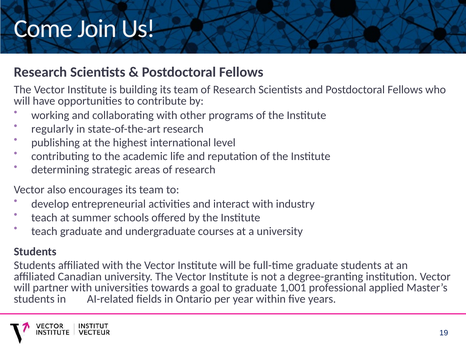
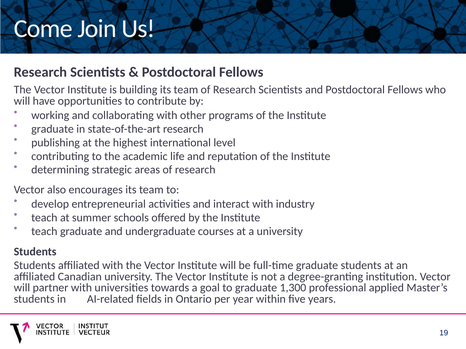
regularly at (52, 129): regularly -> graduate
1,001: 1,001 -> 1,300
